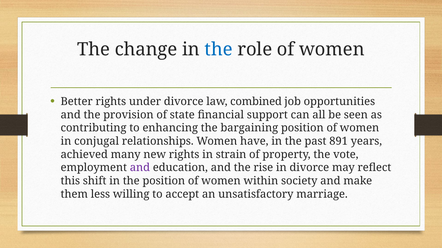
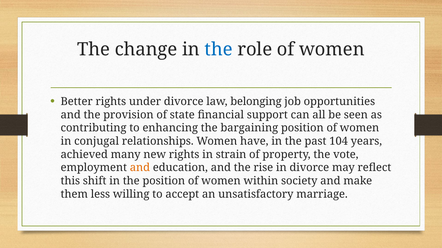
combined: combined -> belonging
891: 891 -> 104
and at (140, 168) colour: purple -> orange
